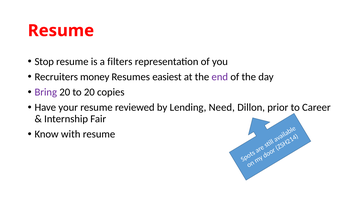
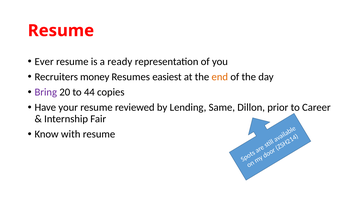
Stop: Stop -> Ever
filters: filters -> ready
end colour: purple -> orange
to 20: 20 -> 44
Need: Need -> Same
